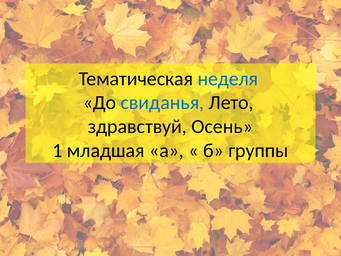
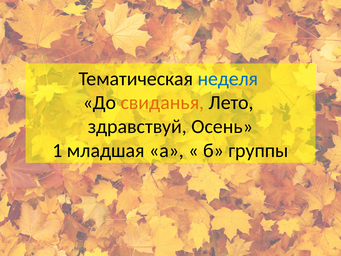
свиданья colour: blue -> orange
